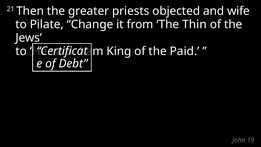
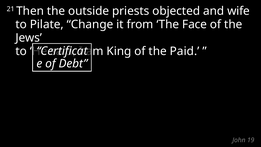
greater: greater -> outside
Thin: Thin -> Face
